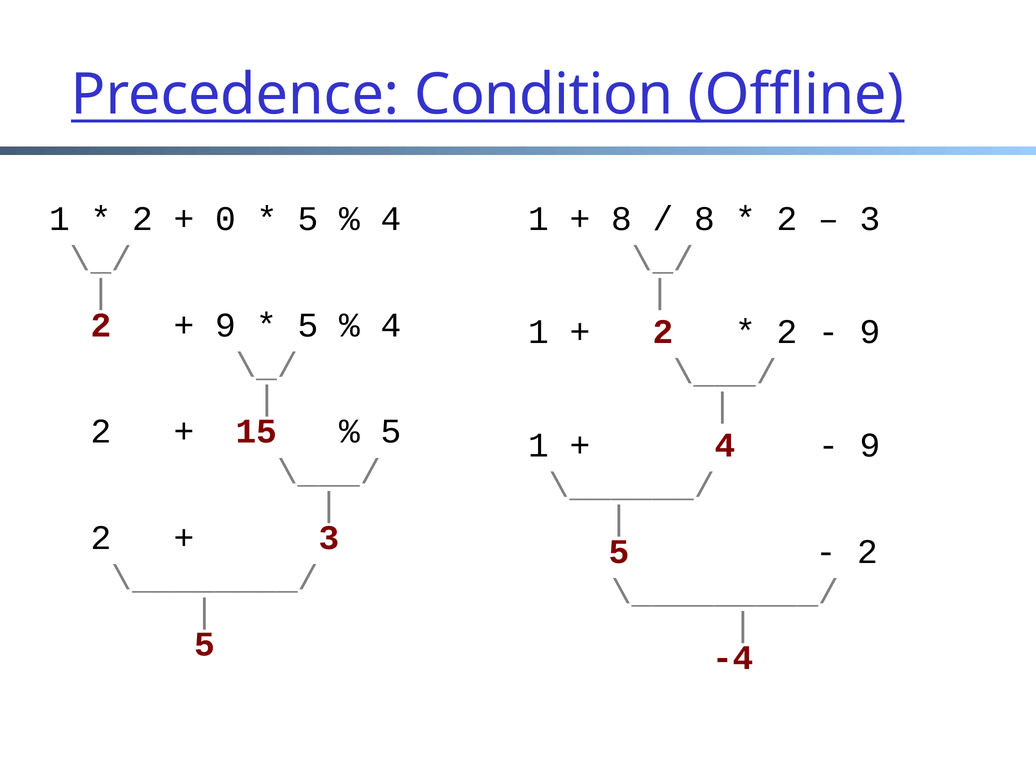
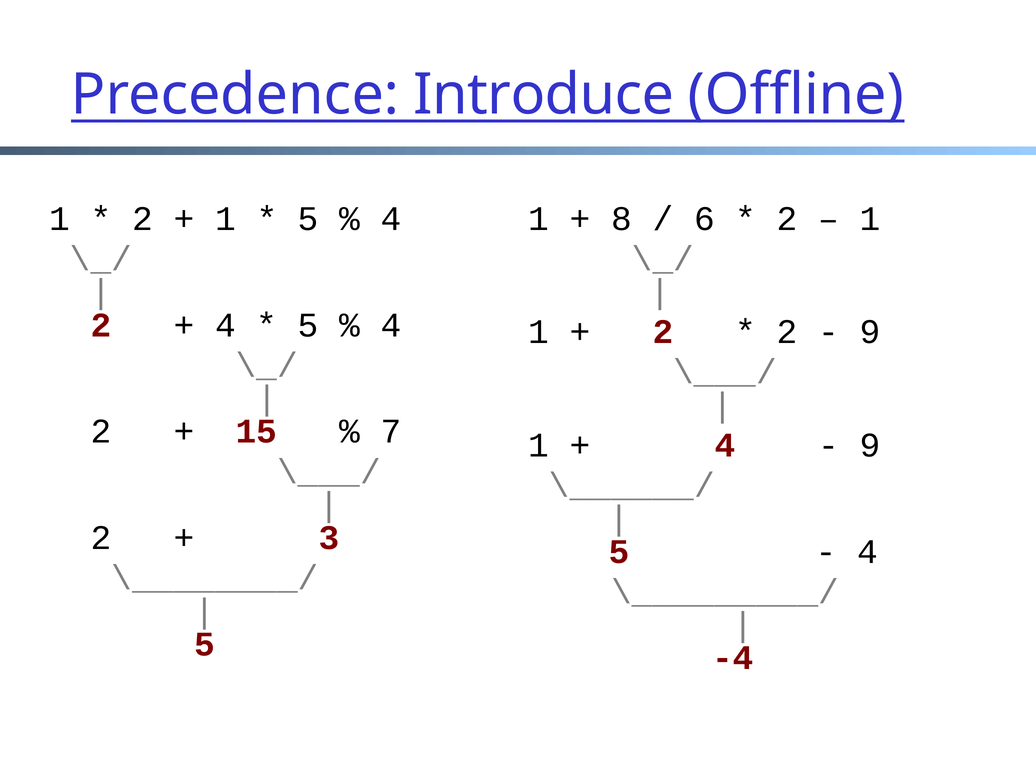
Condition: Condition -> Introduce
0 at (225, 219): 0 -> 1
8 at (704, 219): 8 -> 6
3 at (870, 219): 3 -> 1
9 at (225, 325): 9 -> 4
5 at (391, 432): 5 -> 7
2 at (868, 552): 2 -> 4
